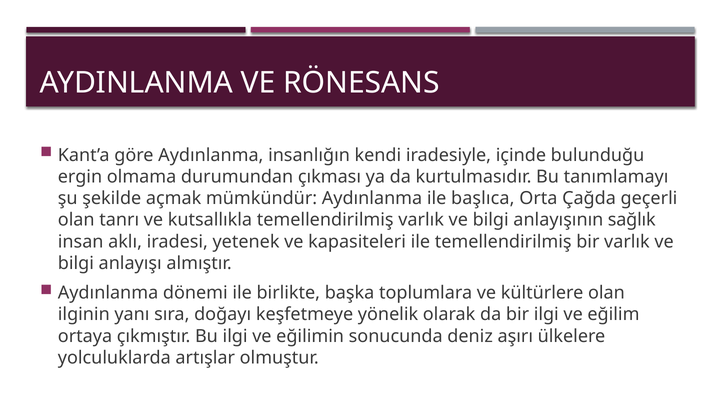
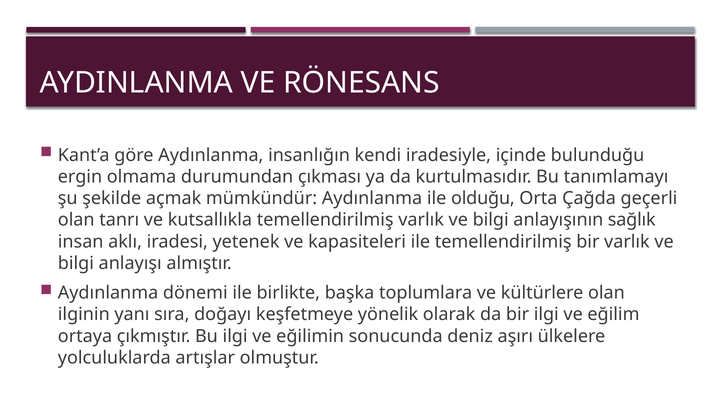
başlıca: başlıca -> olduğu
